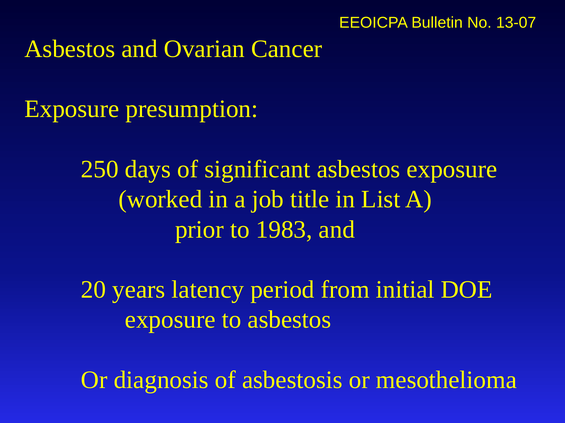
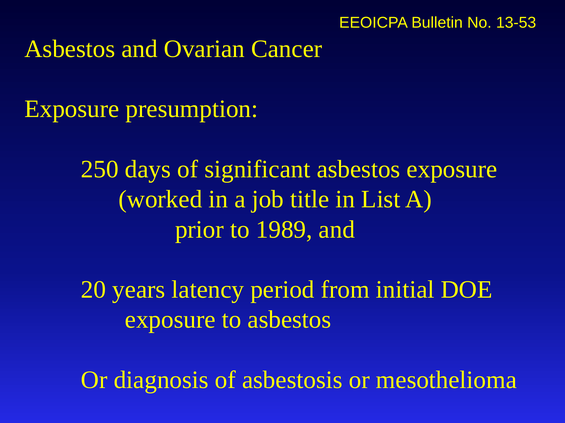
13-07: 13-07 -> 13-53
1983: 1983 -> 1989
